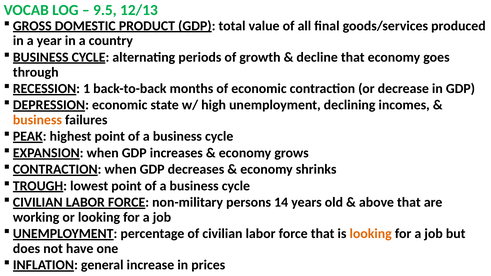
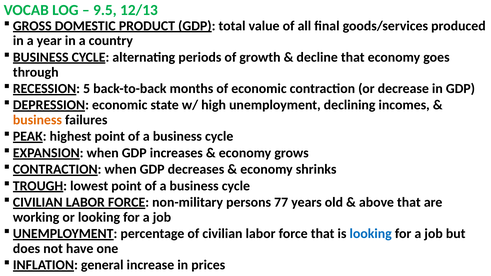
1: 1 -> 5
14: 14 -> 77
looking at (371, 234) colour: orange -> blue
